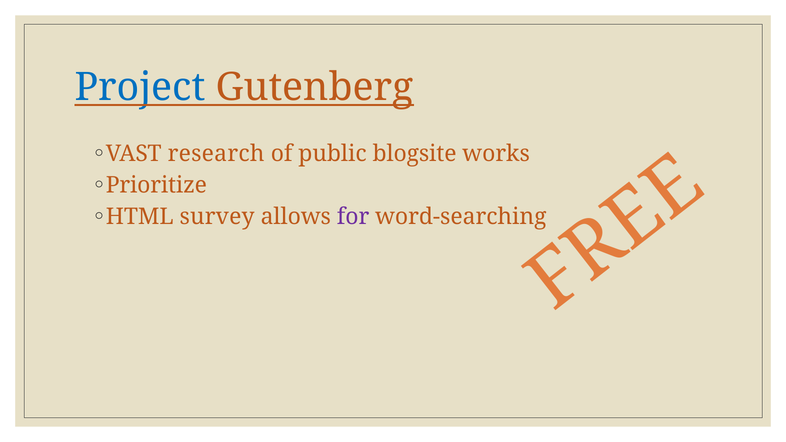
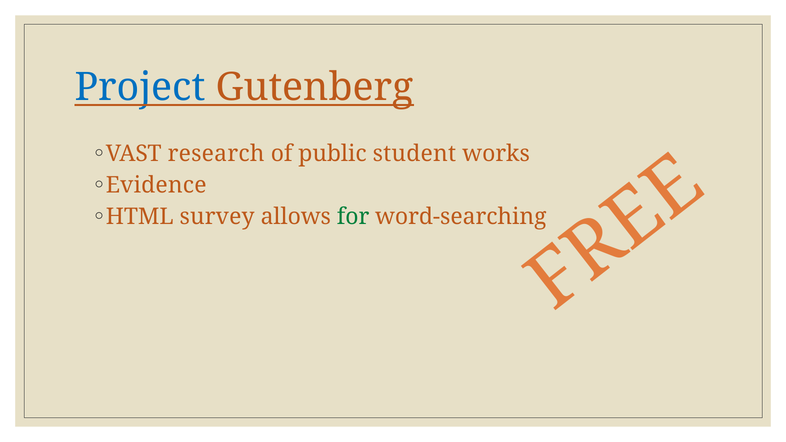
blogsite: blogsite -> student
Prioritize: Prioritize -> Evidence
for colour: purple -> green
